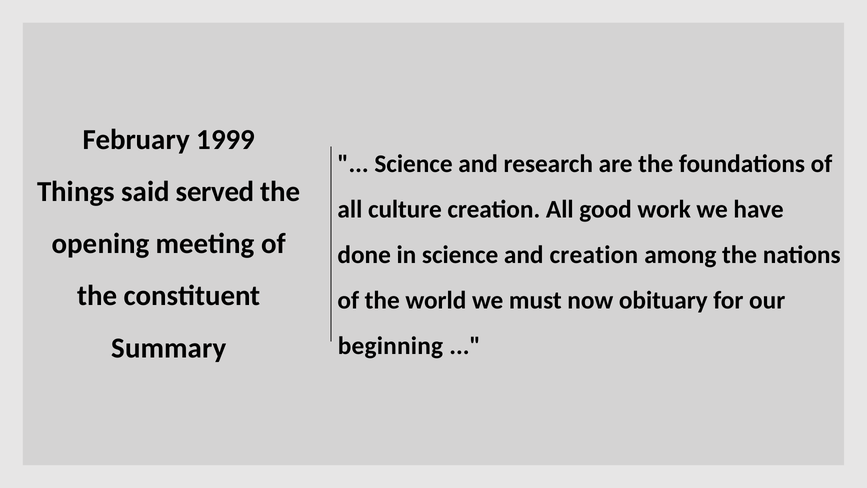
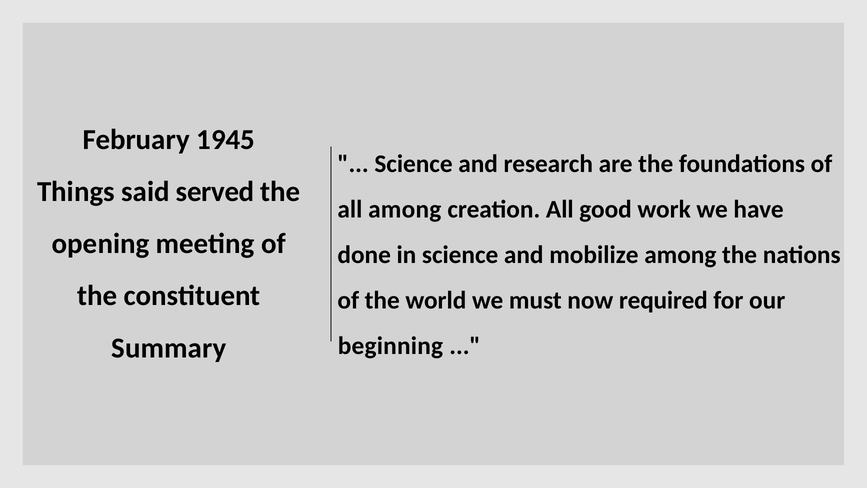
1999: 1999 -> 1945
all culture: culture -> among
and creation: creation -> mobilize
obituary: obituary -> required
